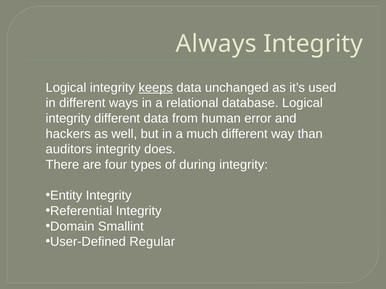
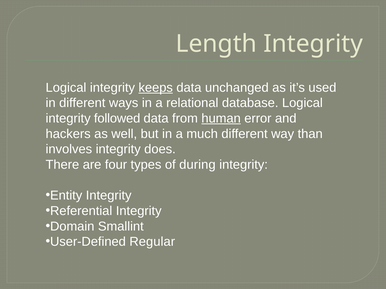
Always: Always -> Length
integrity different: different -> followed
human underline: none -> present
auditors: auditors -> involves
